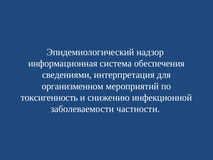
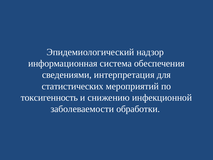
организменном: организменном -> статистических
частности: частности -> обработки
